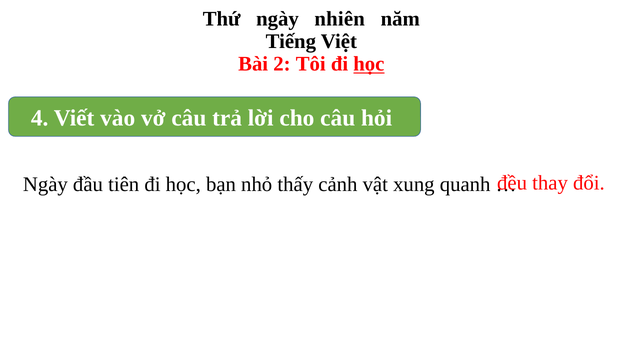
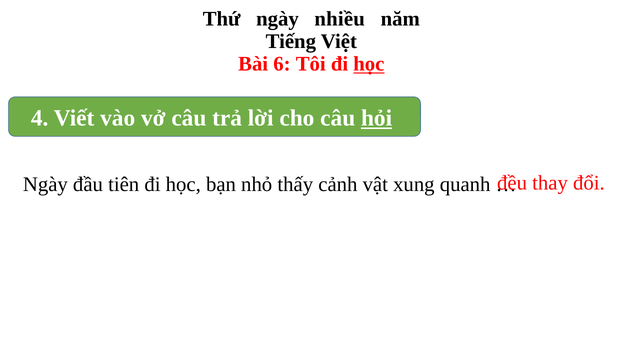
nhiên: nhiên -> nhiều
2: 2 -> 6
hỏi underline: none -> present
